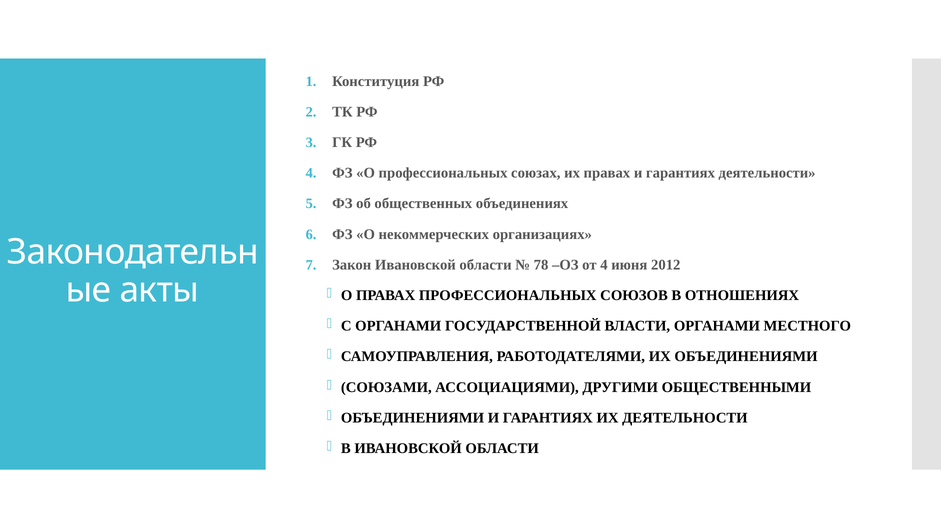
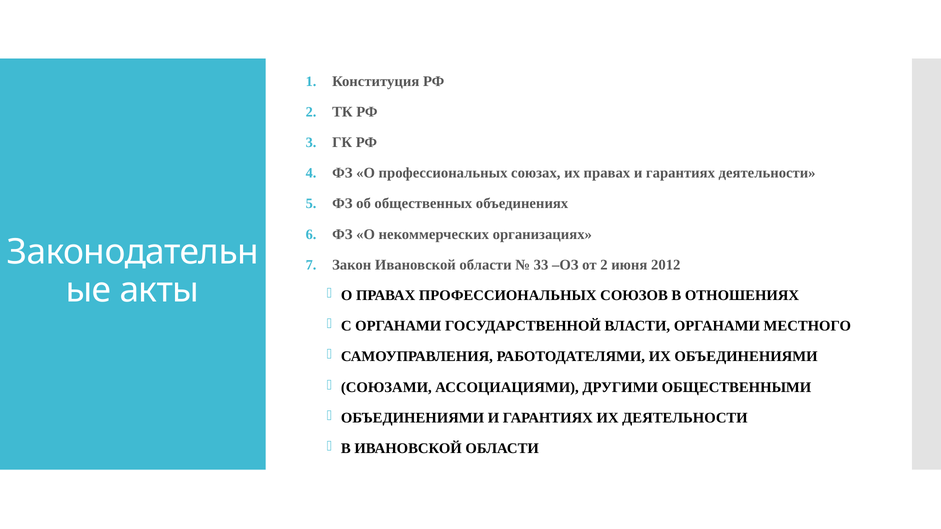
78: 78 -> 33
от 4: 4 -> 2
